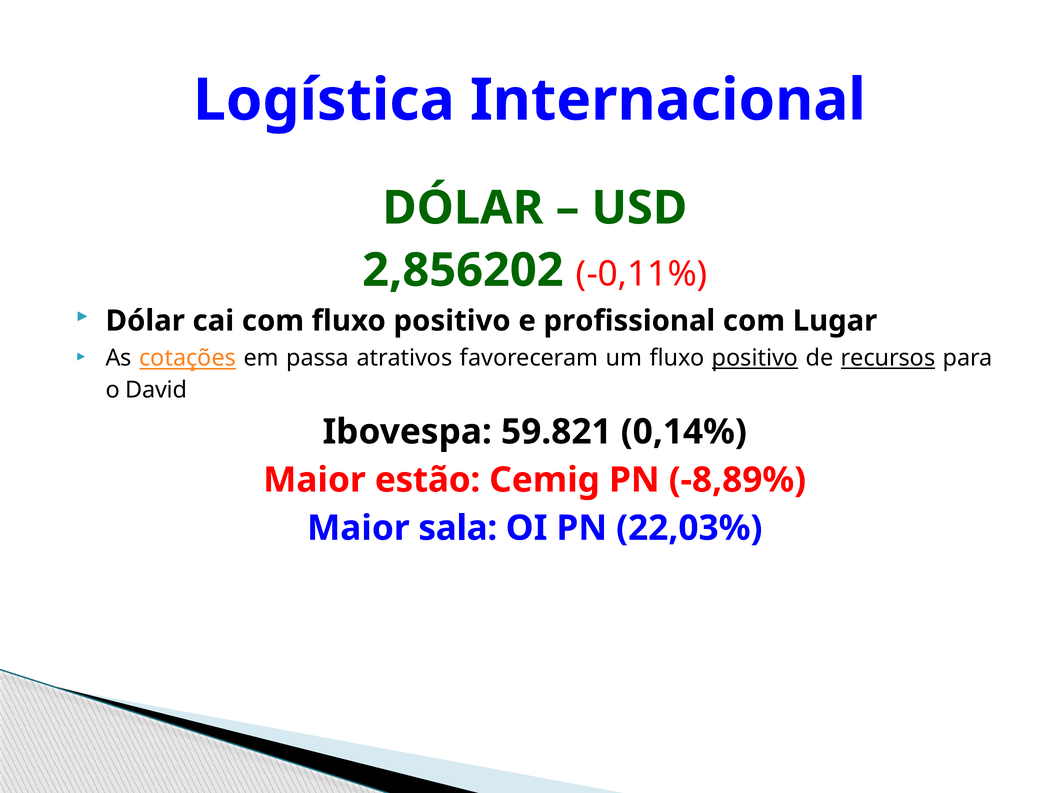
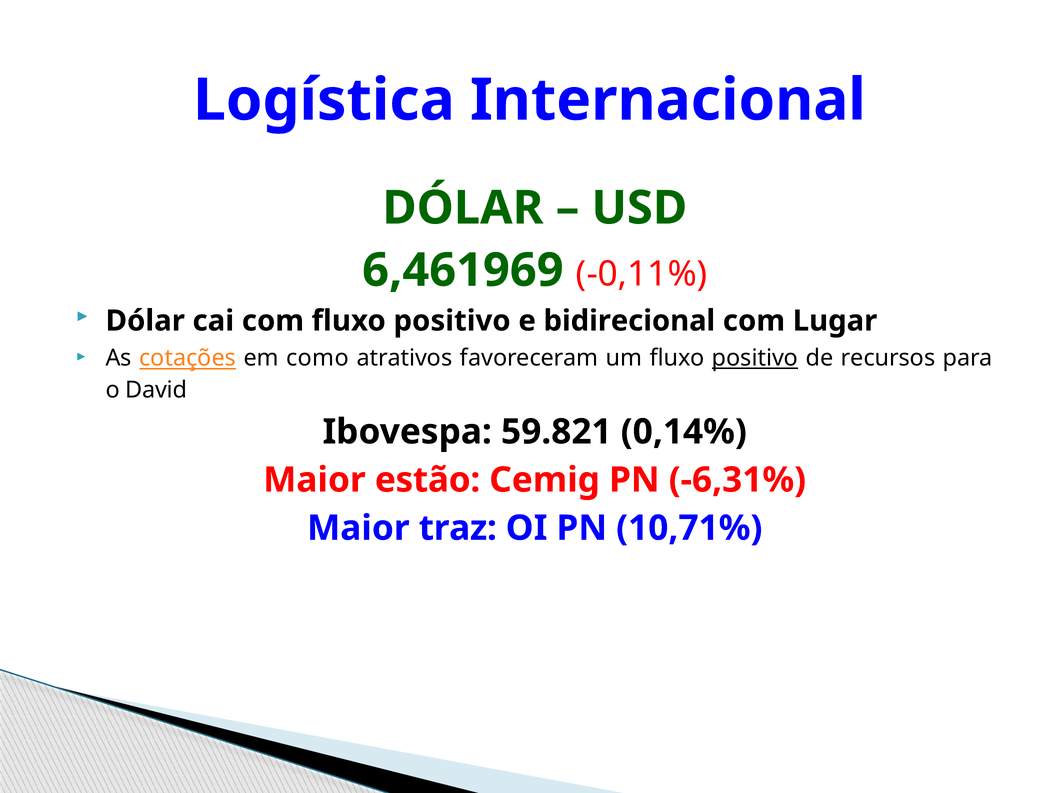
2,856202: 2,856202 -> 6,461969
profissional: profissional -> bidirecional
passa: passa -> como
recursos underline: present -> none
-8,89%: -8,89% -> -6,31%
sala: sala -> traz
22,03%: 22,03% -> 10,71%
